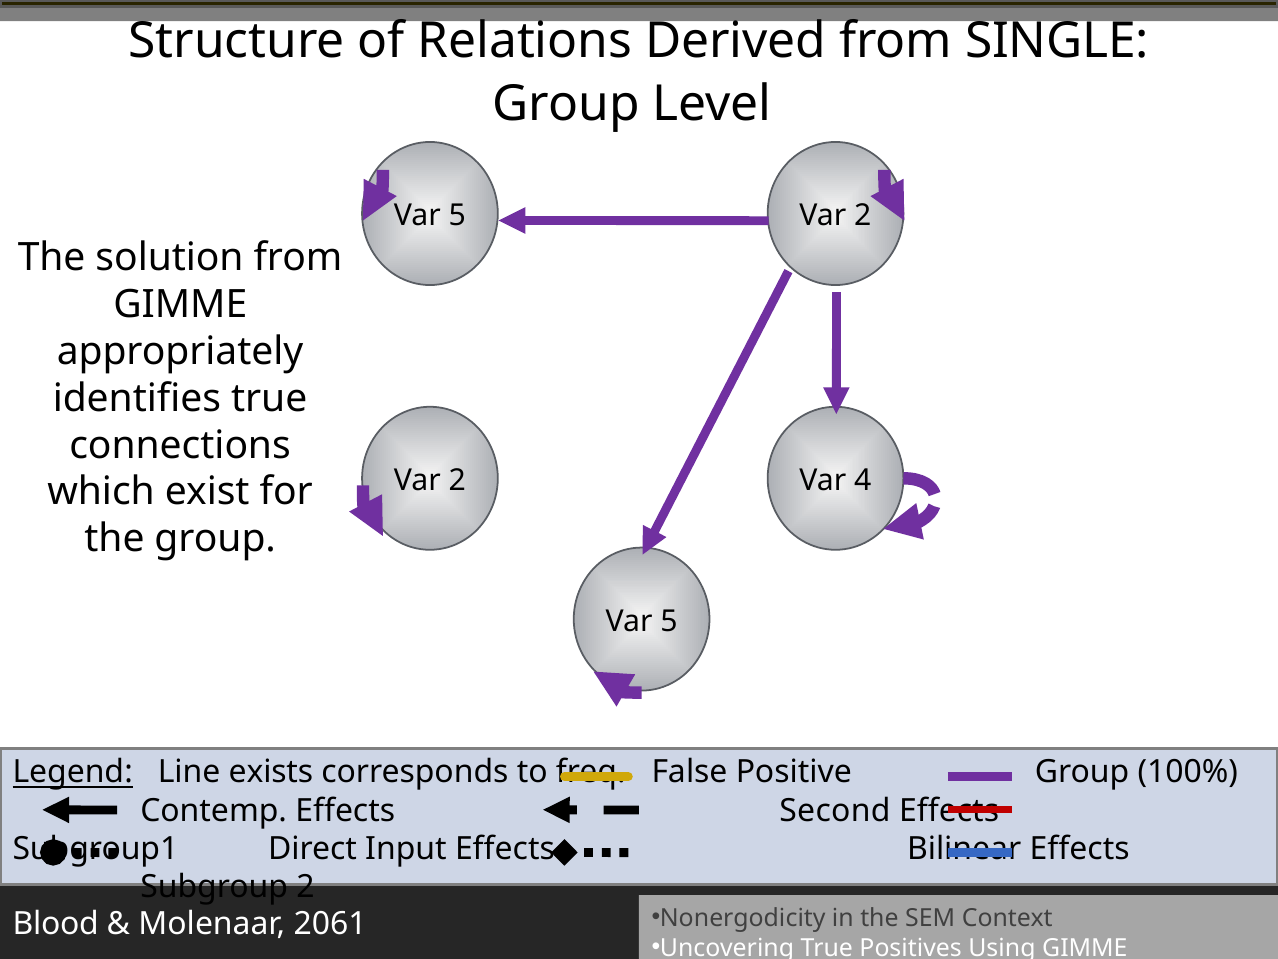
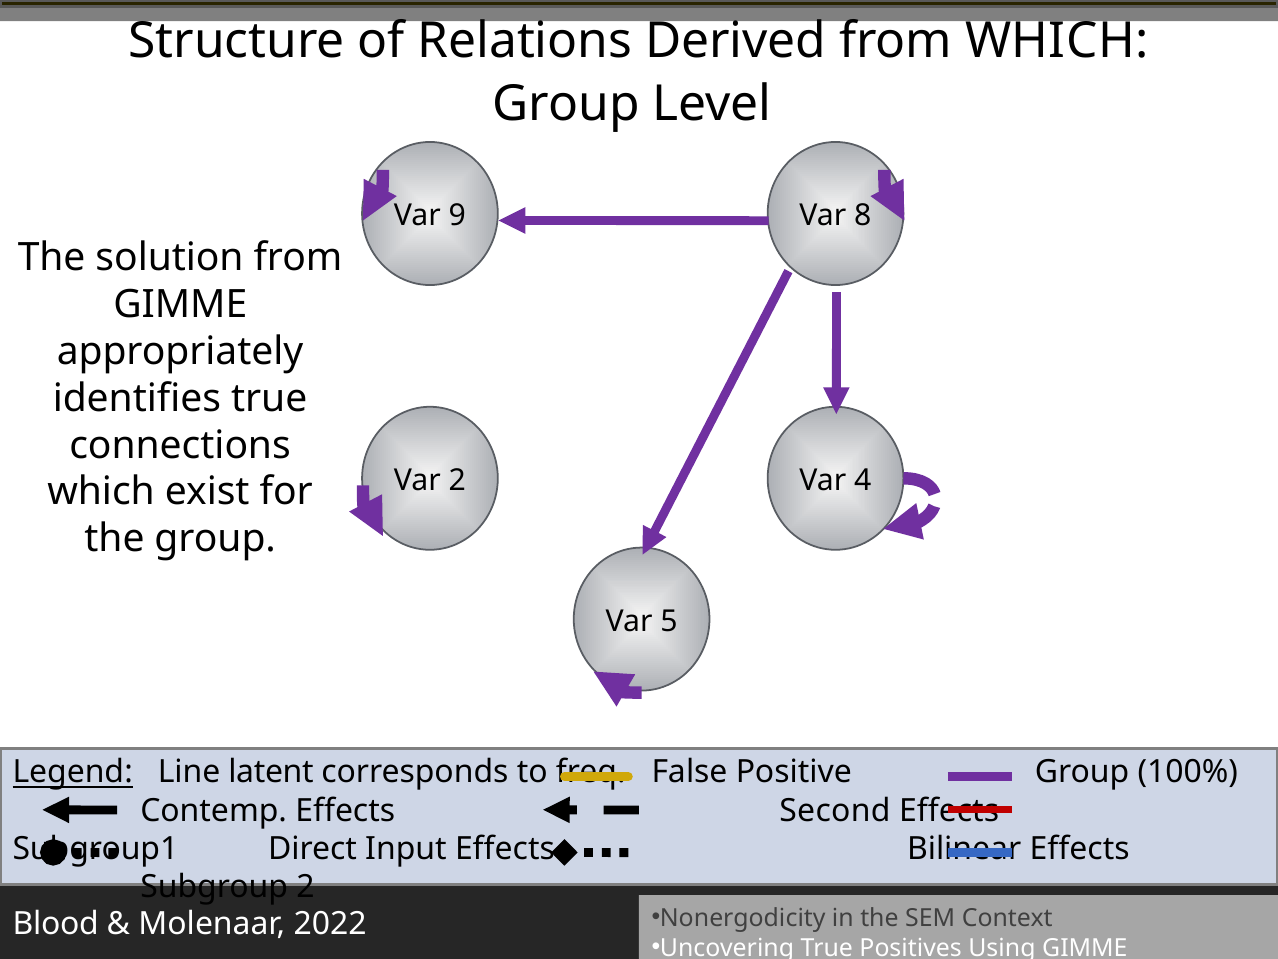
from SINGLE: SINGLE -> WHICH
5 at (457, 215): 5 -> 9
2 at (863, 215): 2 -> 8
exists: exists -> latent
2061: 2061 -> 2022
